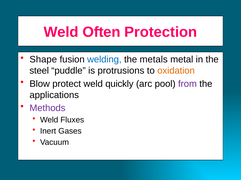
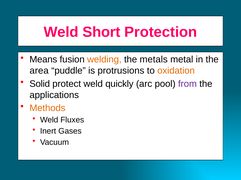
Often: Often -> Short
Shape: Shape -> Means
welding colour: blue -> orange
steel: steel -> area
Blow: Blow -> Solid
Methods colour: purple -> orange
